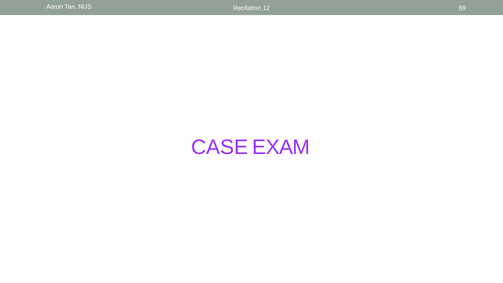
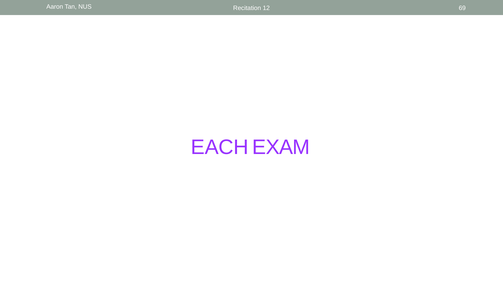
CASE: CASE -> EACH
